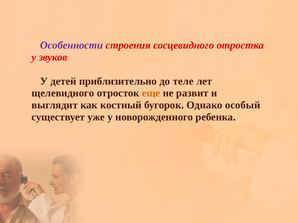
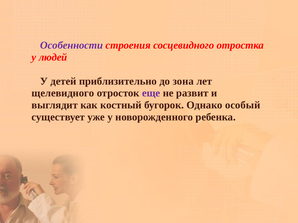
звуков: звуков -> людей
теле: теле -> зона
еще colour: orange -> purple
